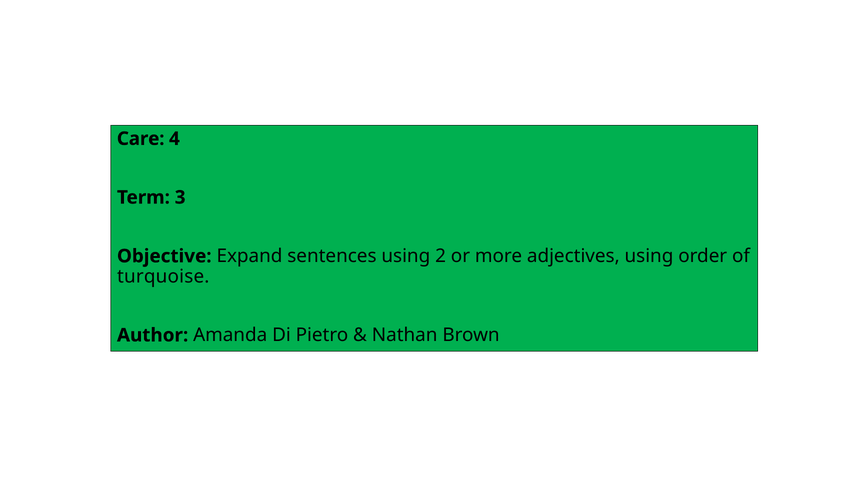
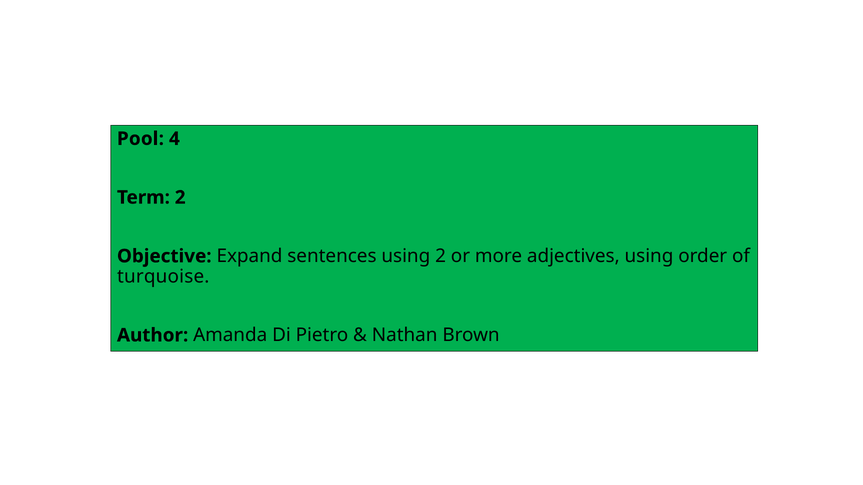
Care: Care -> Pool
Term 3: 3 -> 2
